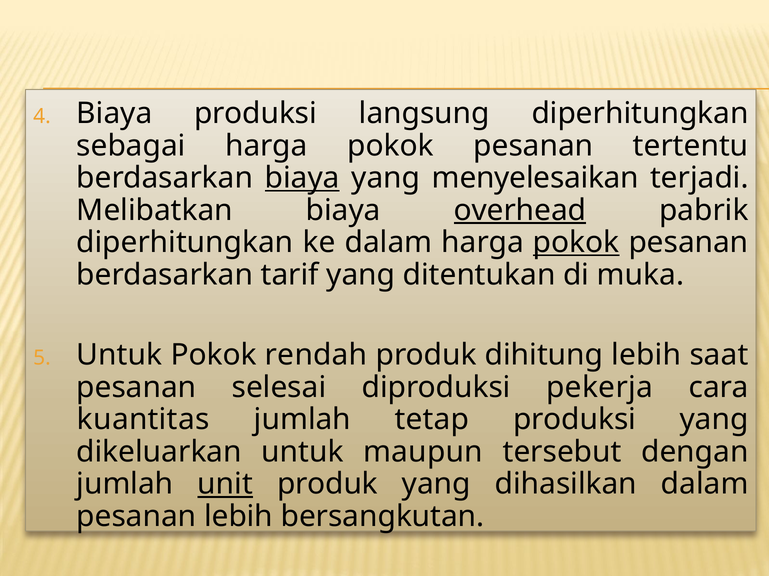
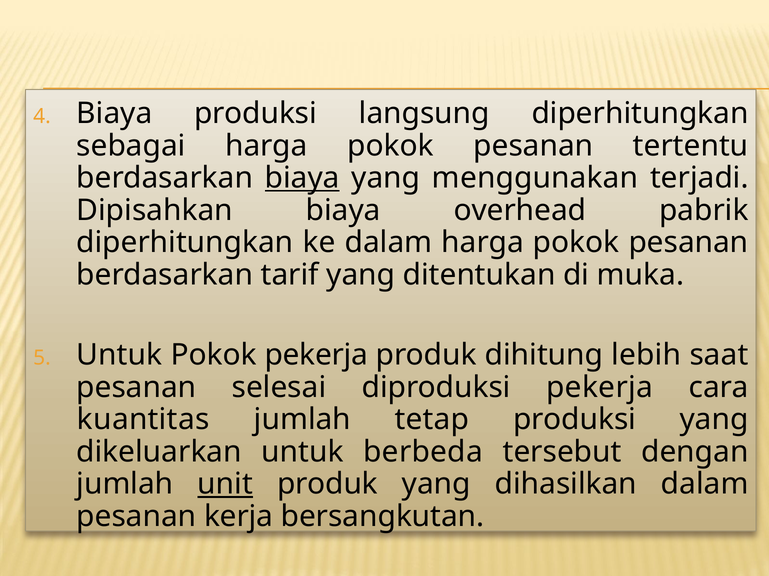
menyelesaikan: menyelesaikan -> menggunakan
Melibatkan: Melibatkan -> Dipisahkan
overhead underline: present -> none
pokok at (576, 243) underline: present -> none
Pokok rendah: rendah -> pekerja
maupun: maupun -> berbeda
pesanan lebih: lebih -> kerja
